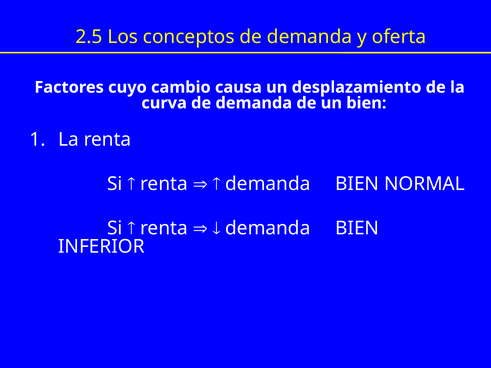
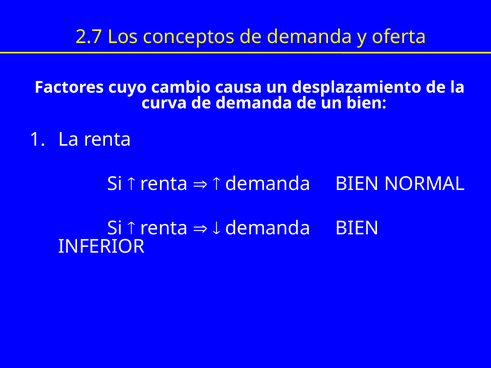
2.5: 2.5 -> 2.7
